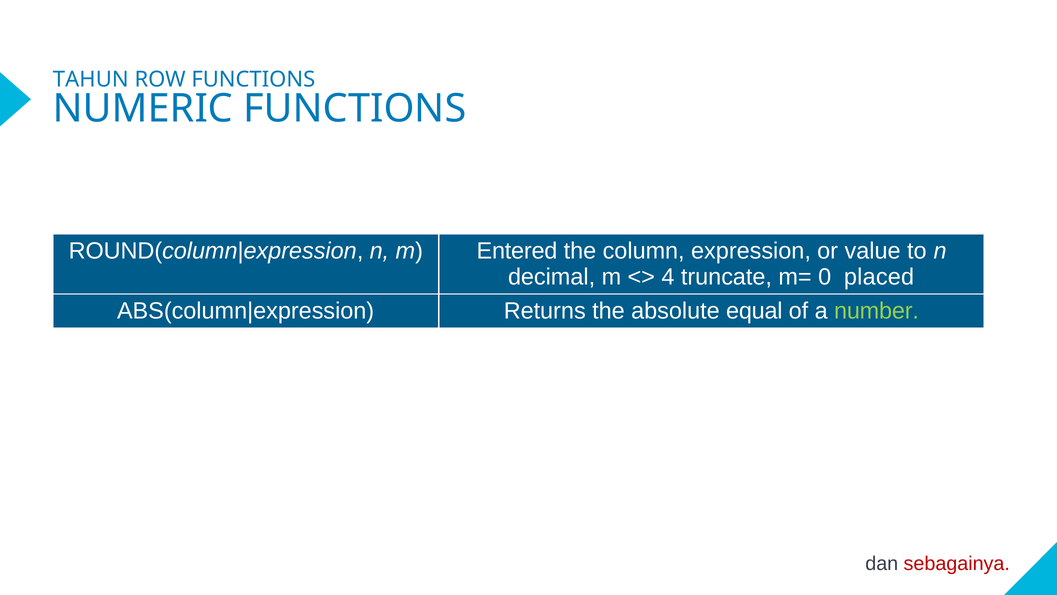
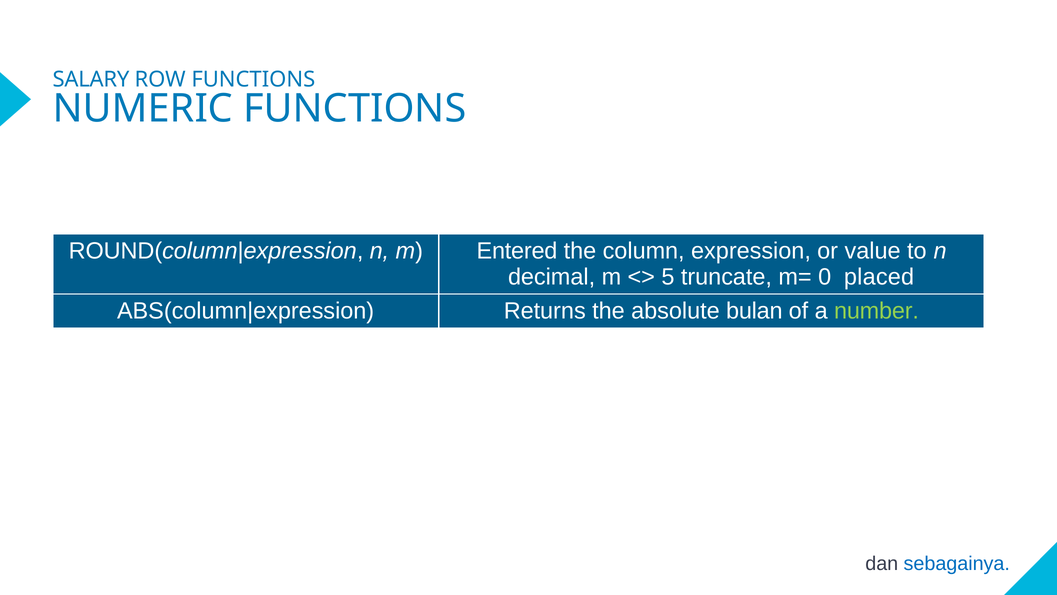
TAHUN: TAHUN -> SALARY
4: 4 -> 5
equal: equal -> bulan
sebagainya colour: red -> blue
